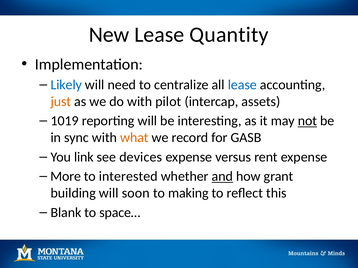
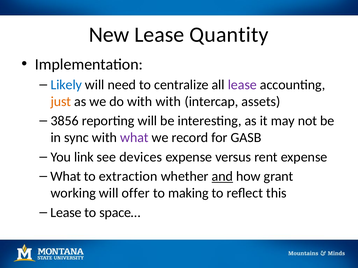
lease at (242, 85) colour: blue -> purple
with pilot: pilot -> with
1019: 1019 -> 3856
not underline: present -> none
what at (134, 138) colour: orange -> purple
More at (66, 177): More -> What
interested: interested -> extraction
building: building -> working
soon: soon -> offer
Blank at (66, 213): Blank -> Lease
